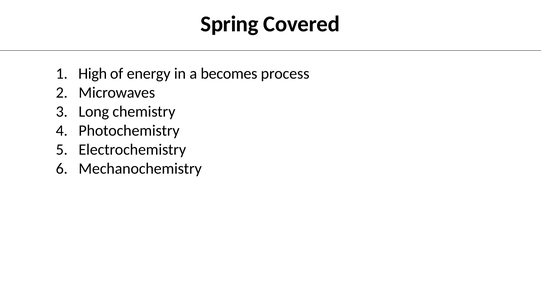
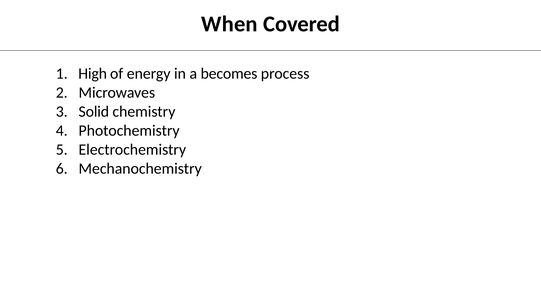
Spring: Spring -> When
Long: Long -> Solid
